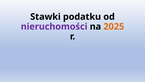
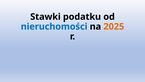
nieruchomości colour: purple -> blue
